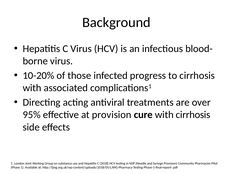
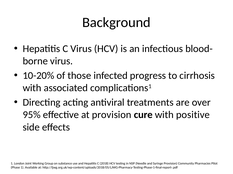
with cirrhosis: cirrhosis -> positive
